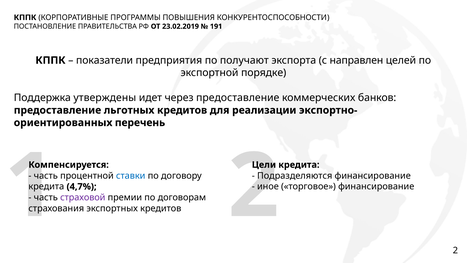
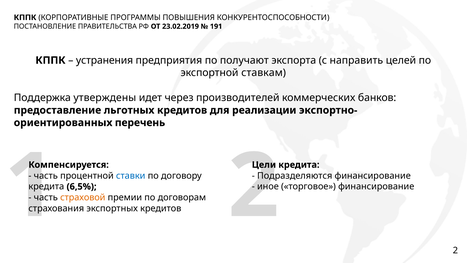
показатели: показатели -> устранения
направлен: направлен -> направить
порядке: порядке -> ставкам
через предоставление: предоставление -> производителей
4,7%: 4,7% -> 6,5%
страховой colour: purple -> orange
